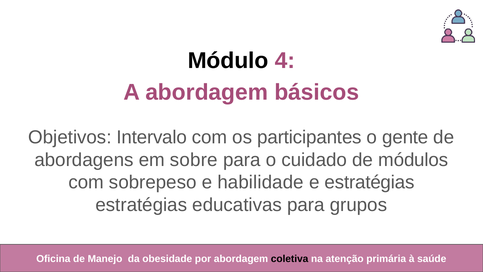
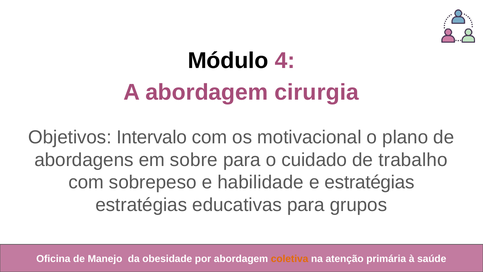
básicos: básicos -> cirurgia
participantes: participantes -> motivacional
gente: gente -> plano
módulos: módulos -> trabalho
coletiva colour: black -> orange
